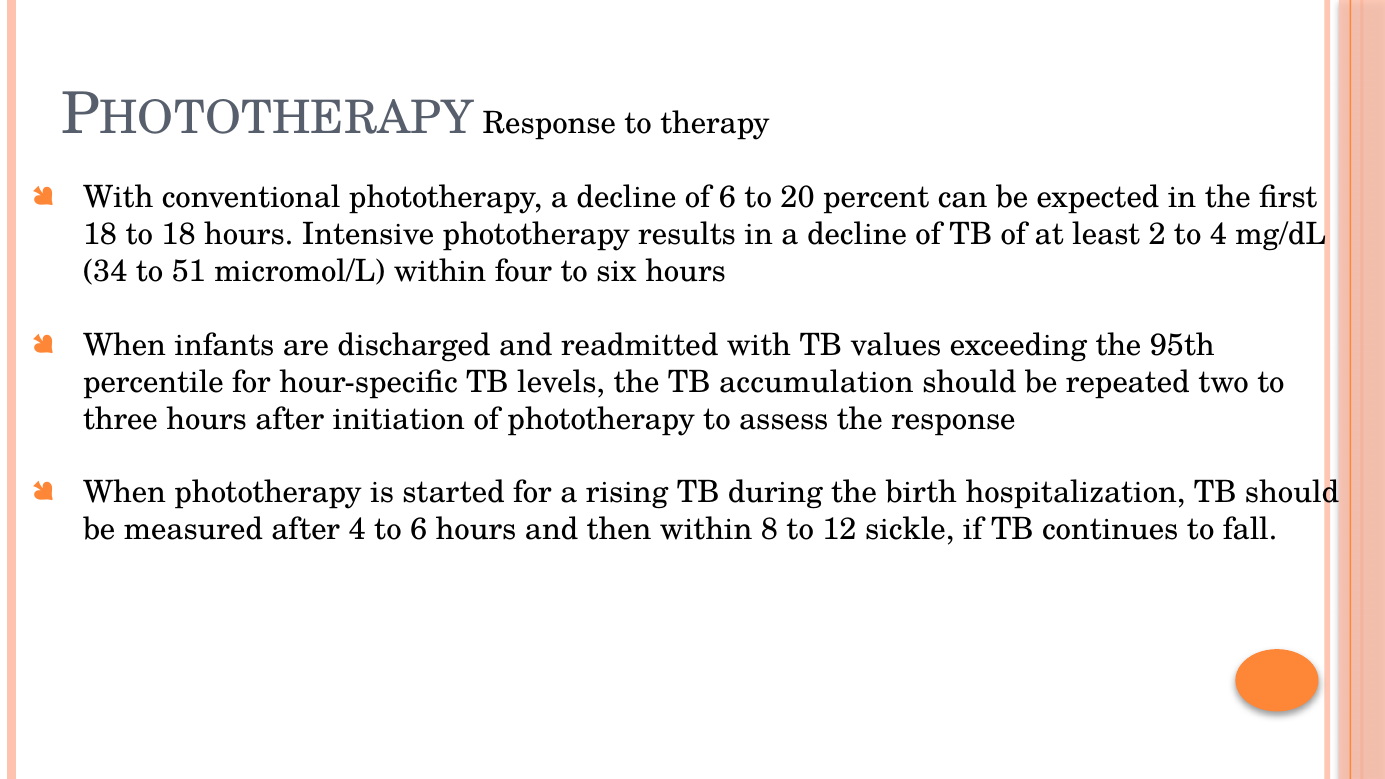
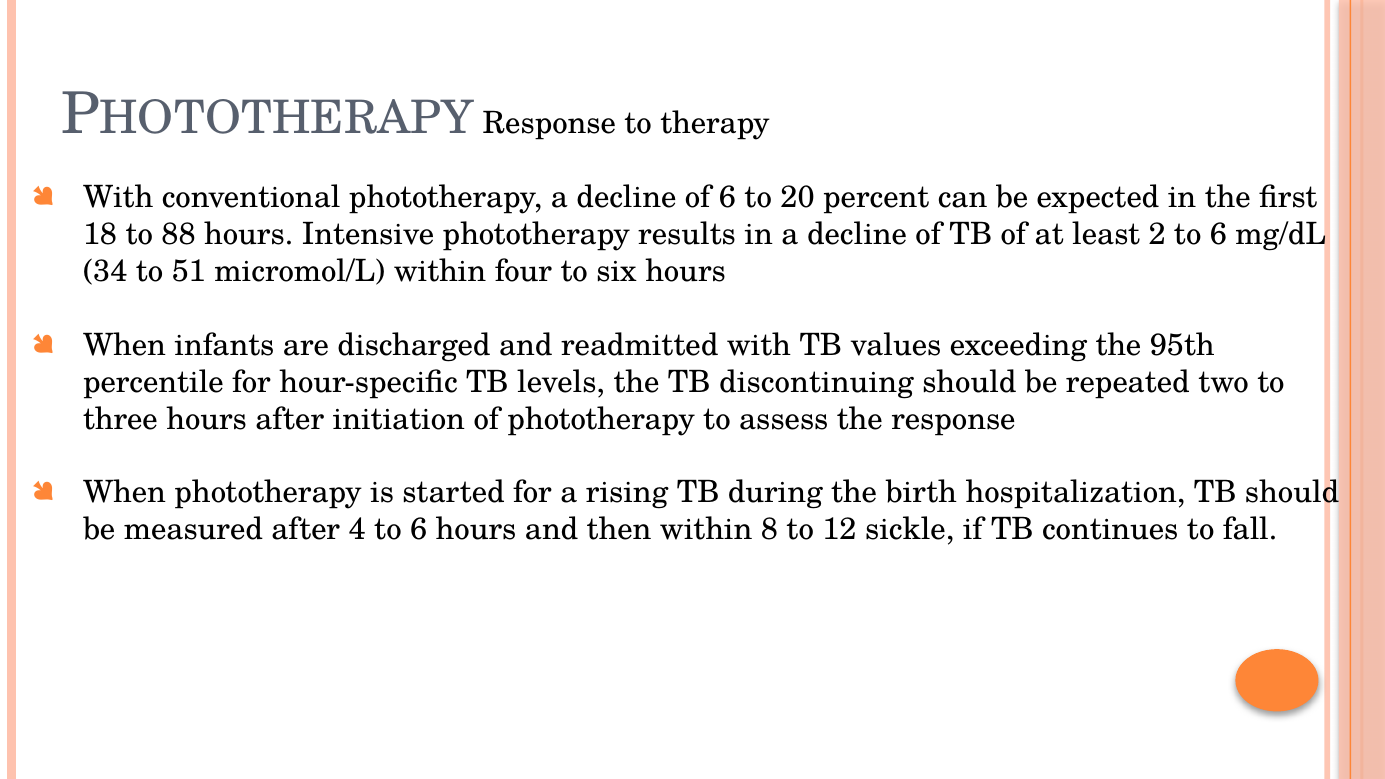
to 18: 18 -> 88
2 to 4: 4 -> 6
accumulation: accumulation -> discontinuing
